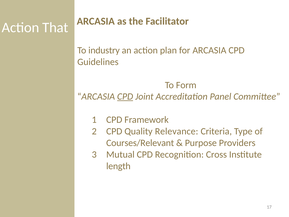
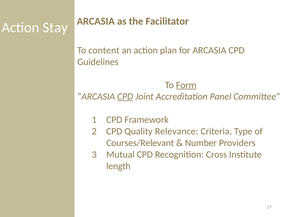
That: That -> Stay
industry: industry -> content
Form underline: none -> present
Purpose: Purpose -> Number
